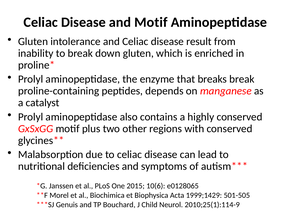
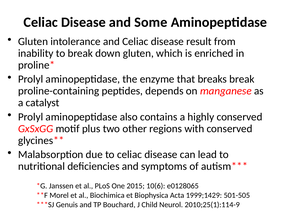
and Motif: Motif -> Some
